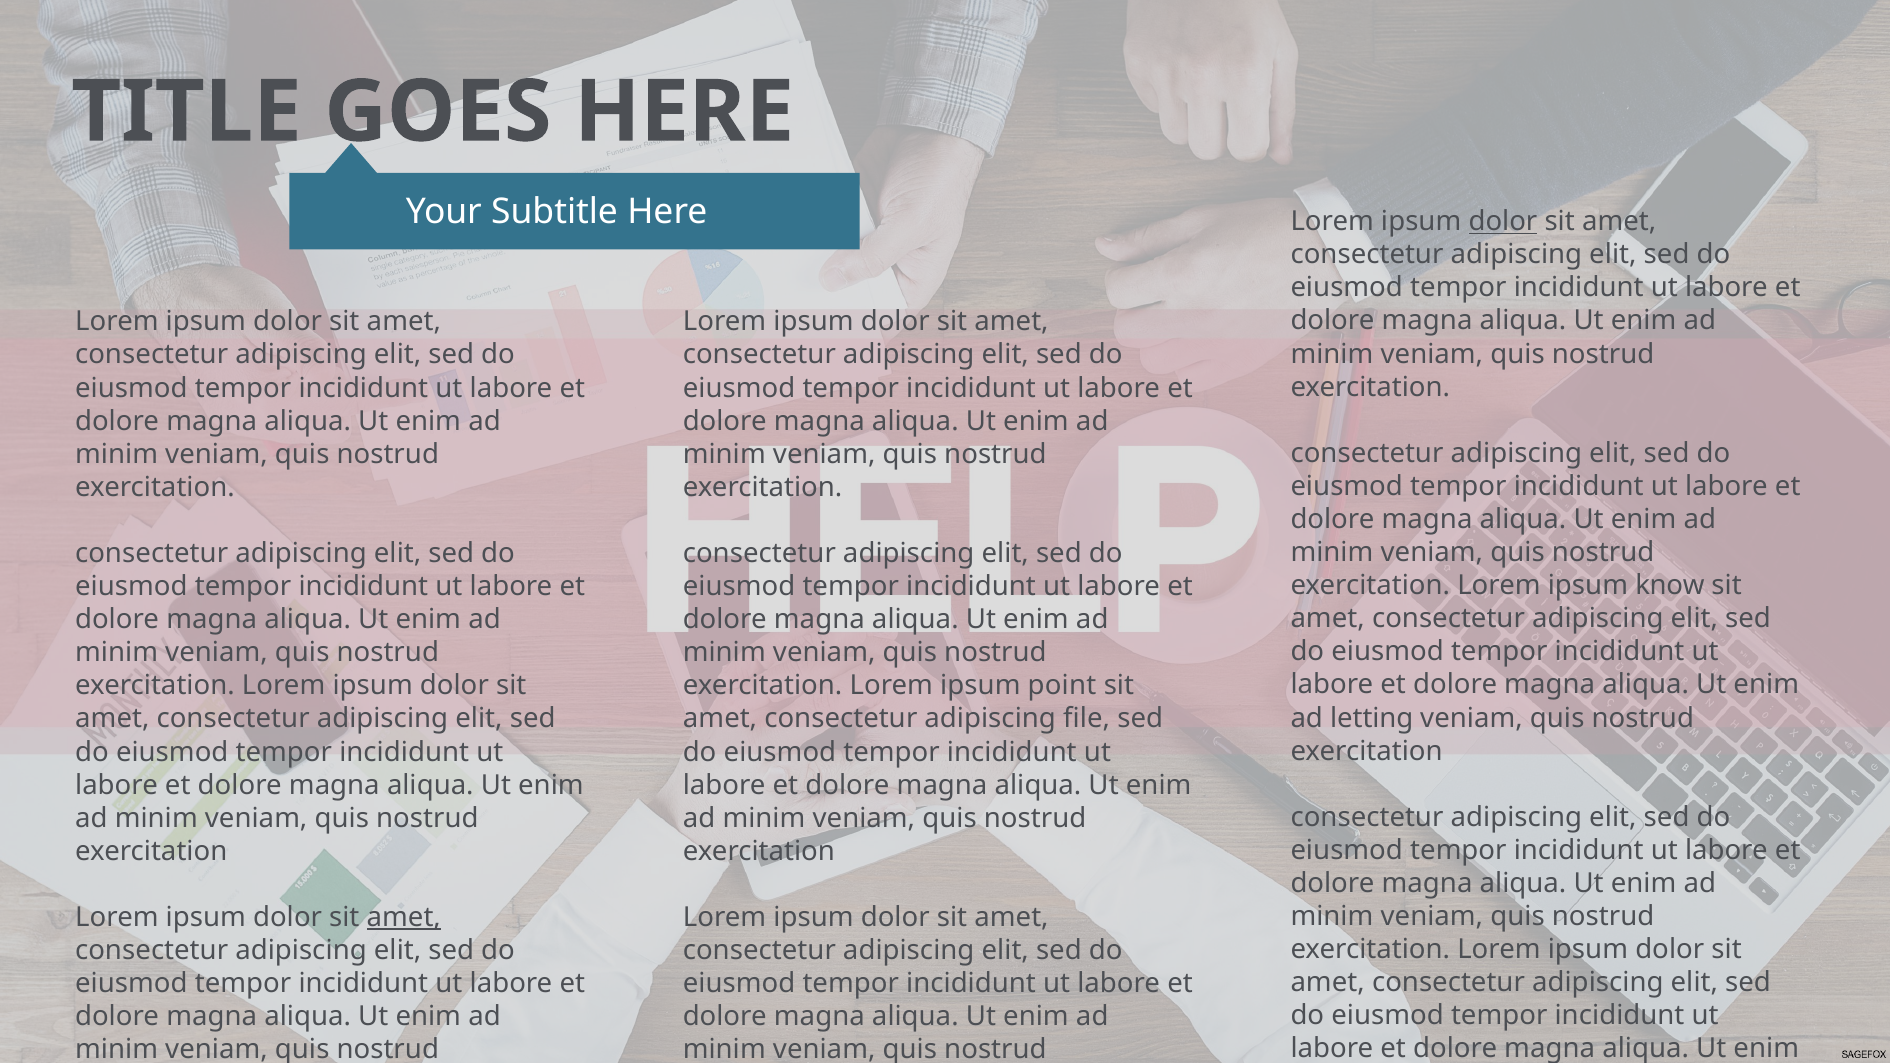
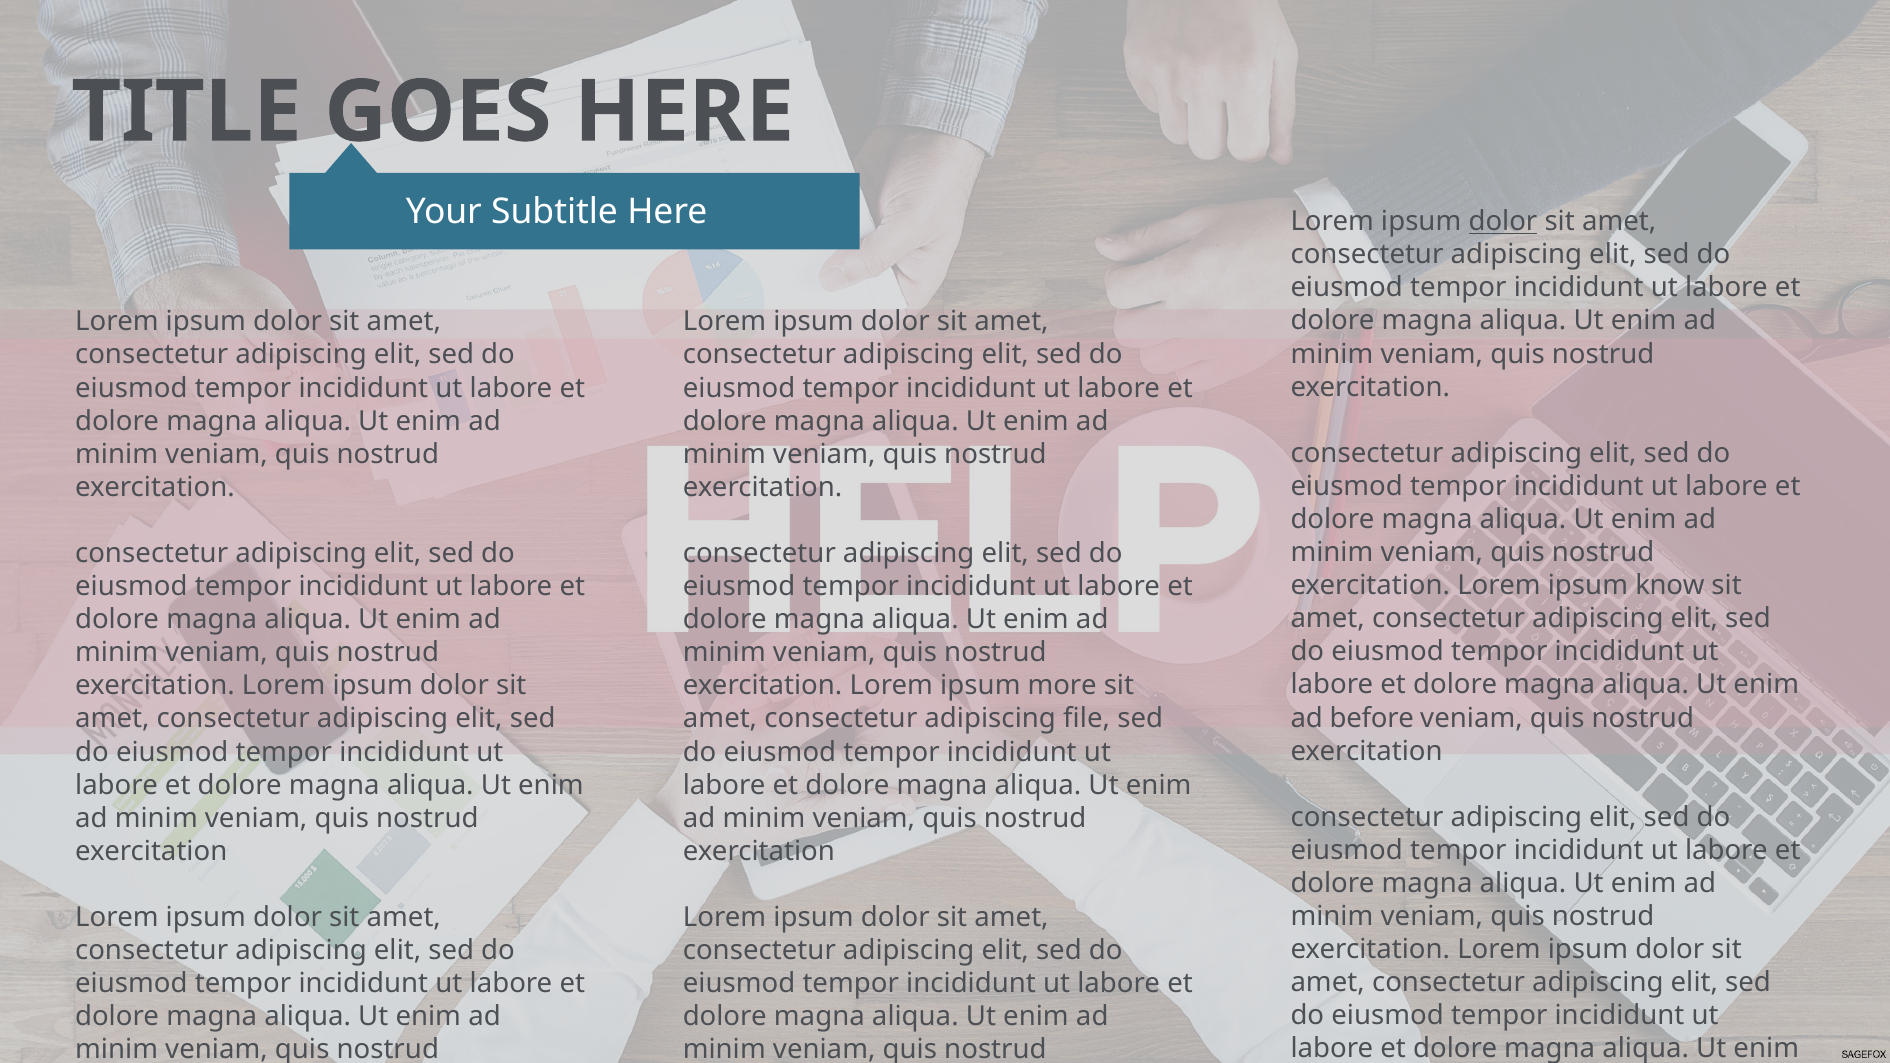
point: point -> more
letting: letting -> before
amet at (404, 918) underline: present -> none
